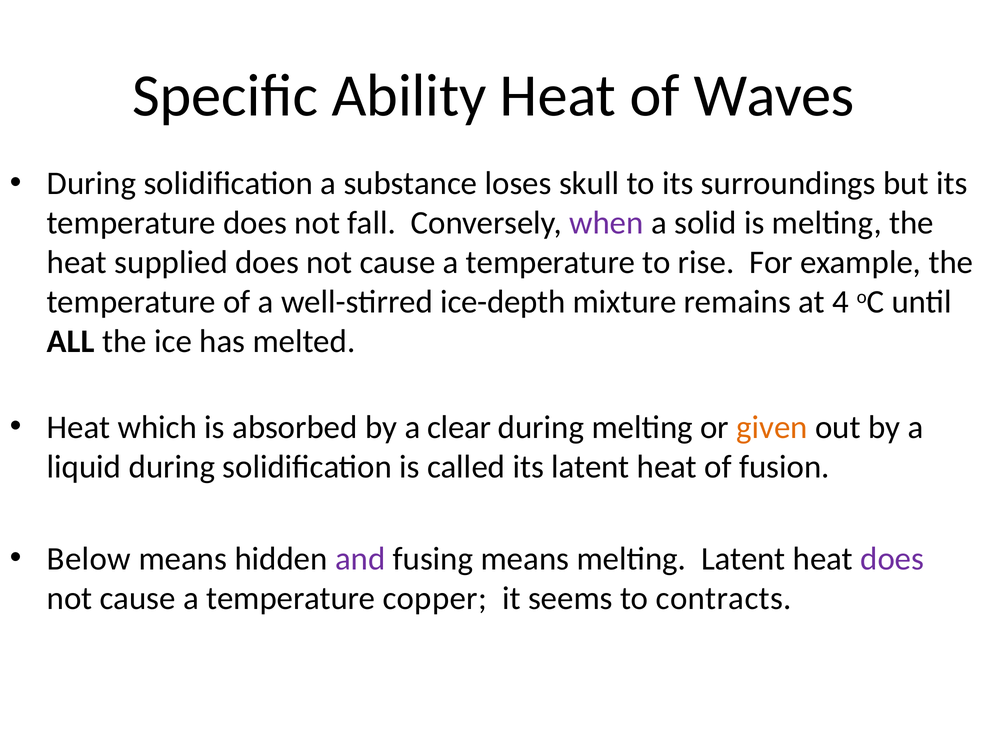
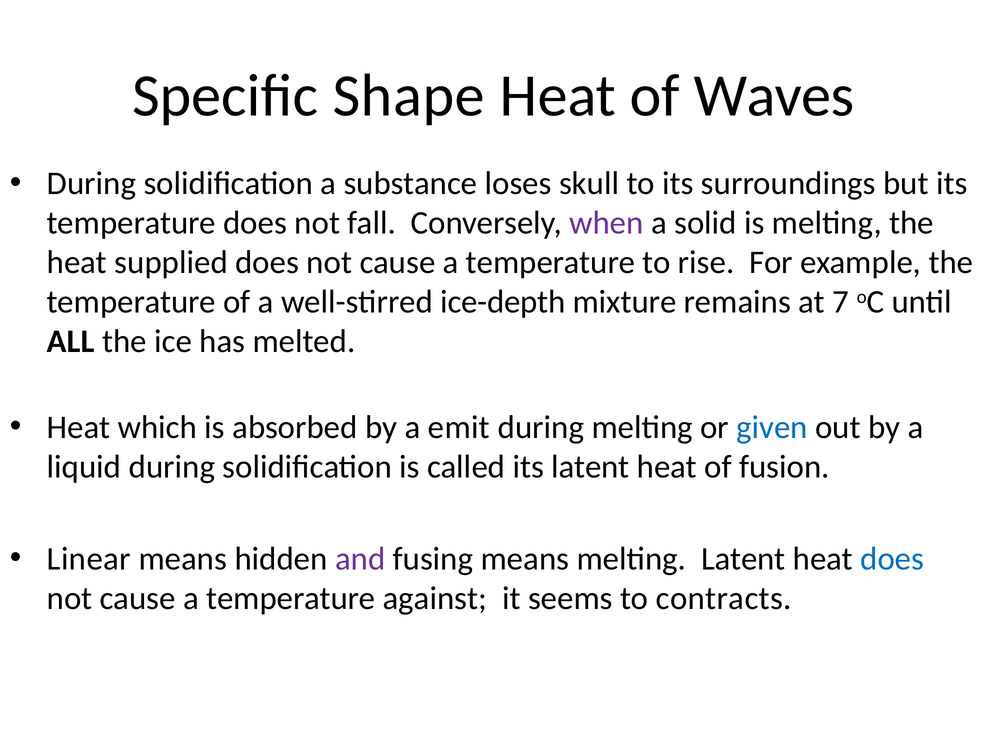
Ability: Ability -> Shape
4: 4 -> 7
clear: clear -> emit
given colour: orange -> blue
Below: Below -> Linear
does at (892, 558) colour: purple -> blue
copper: copper -> against
